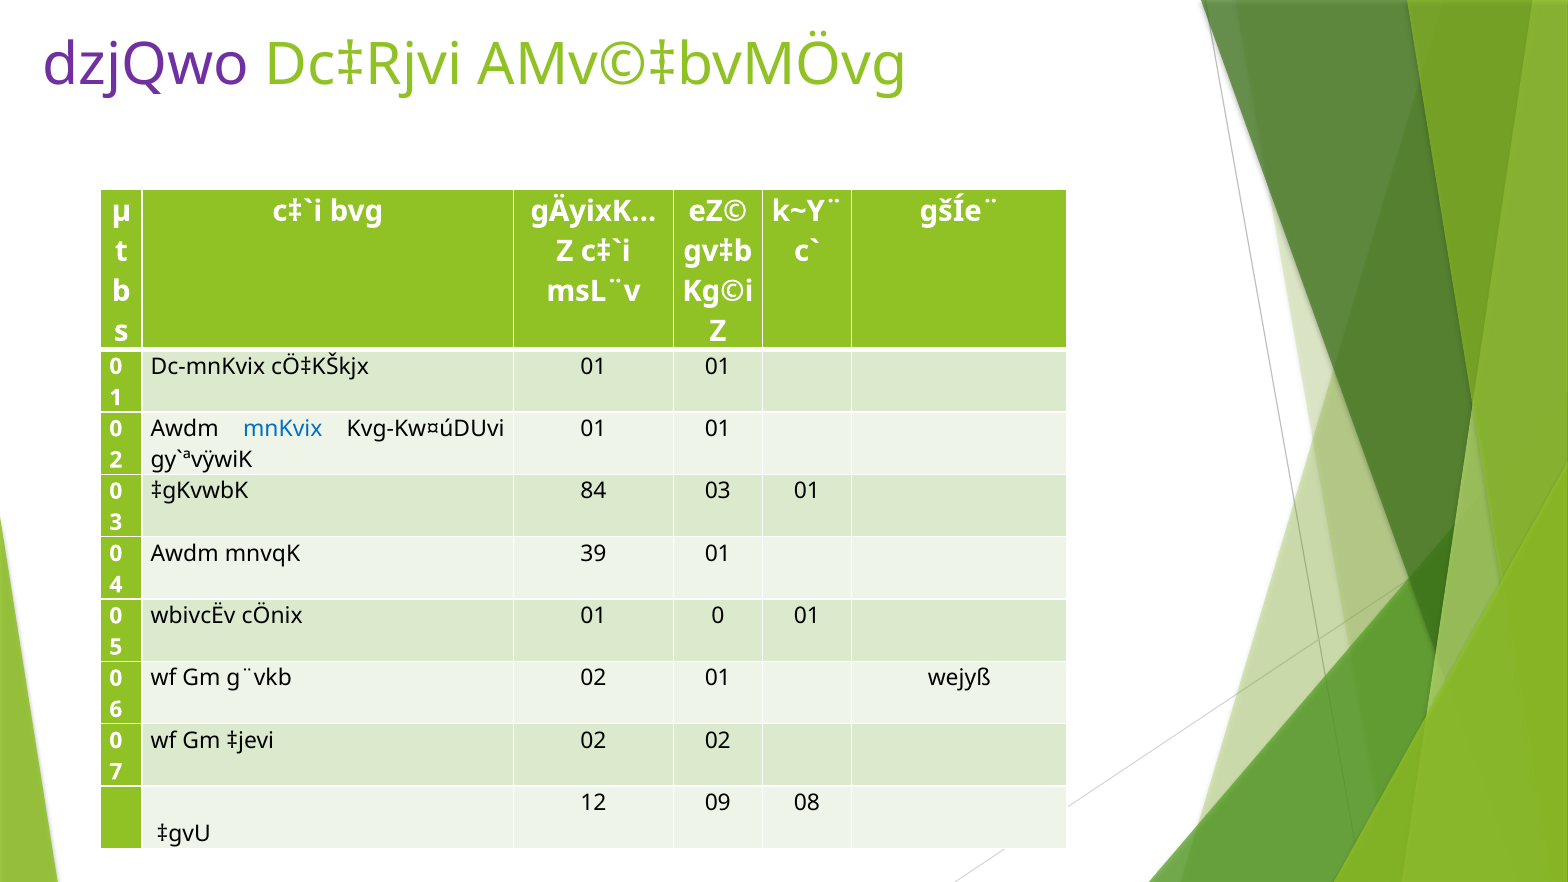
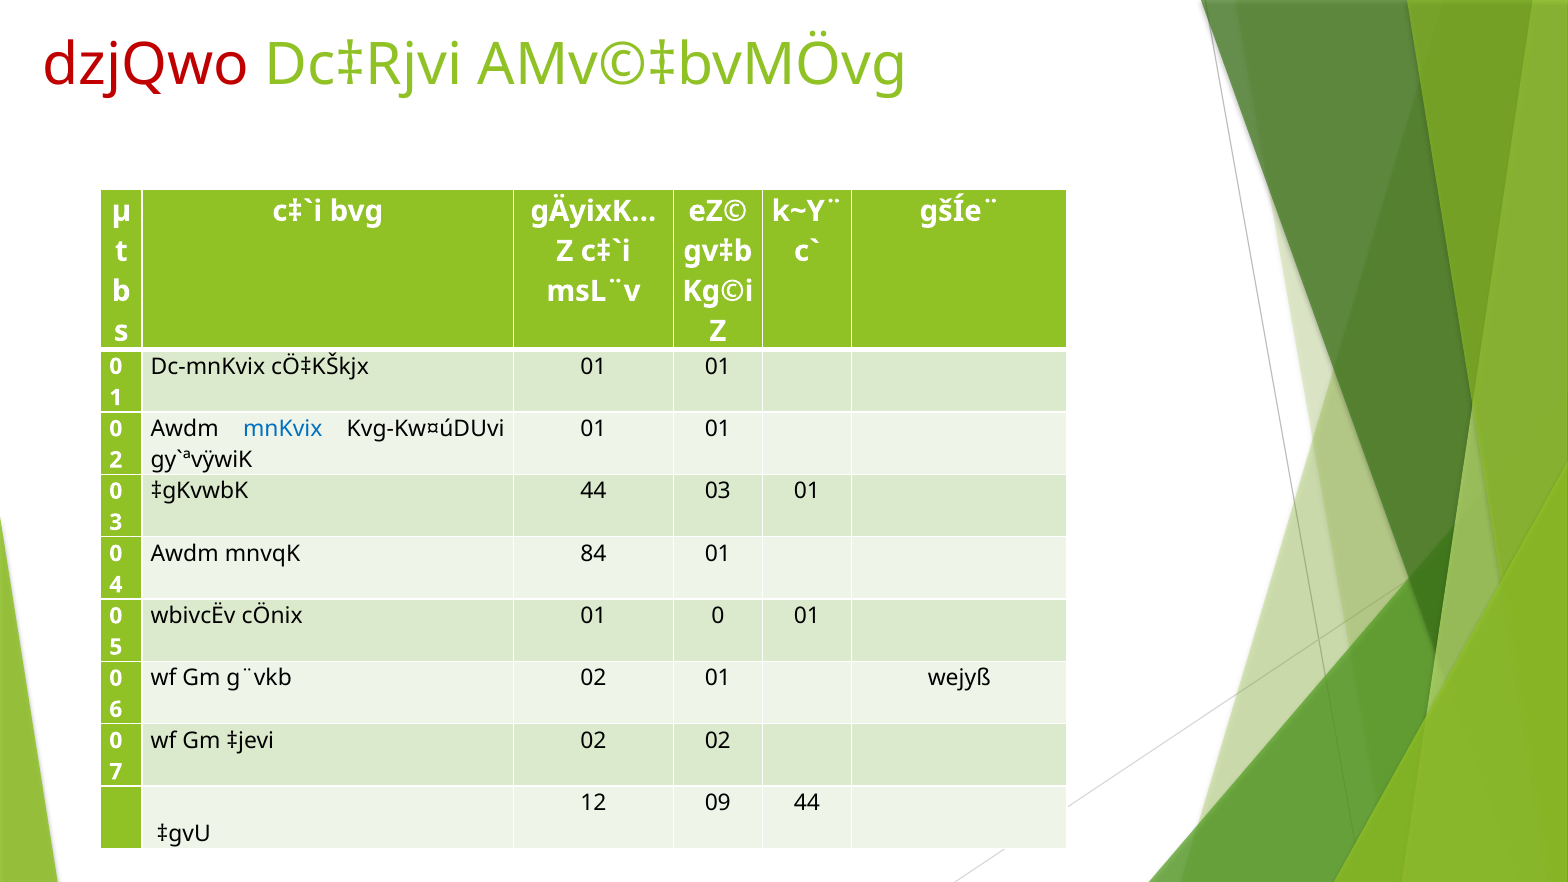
dzjQwo colour: purple -> red
‡gKvwbK 84: 84 -> 44
39: 39 -> 84
09 08: 08 -> 44
